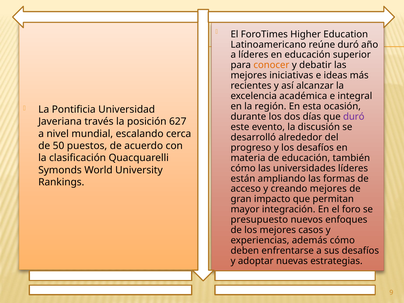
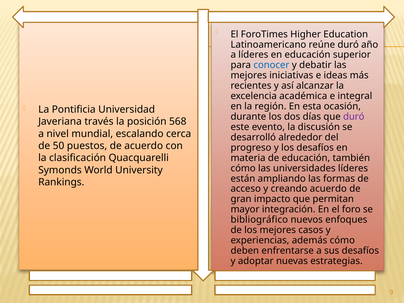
conocer colour: orange -> blue
627: 627 -> 568
creando mejores: mejores -> acuerdo
presupuesto: presupuesto -> bibliográfico
